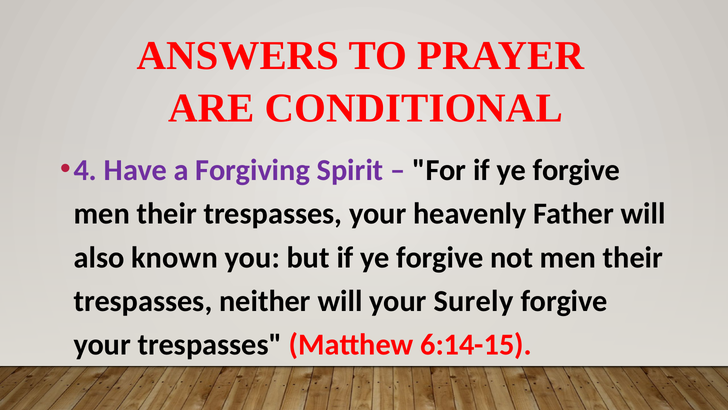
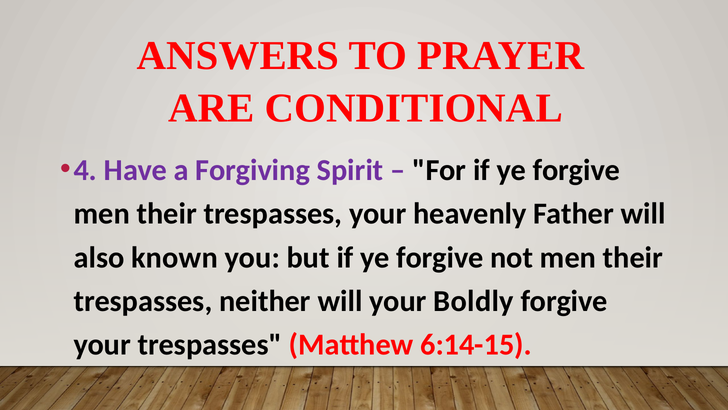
Surely: Surely -> Boldly
